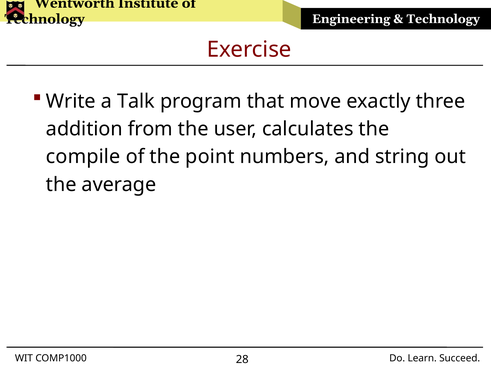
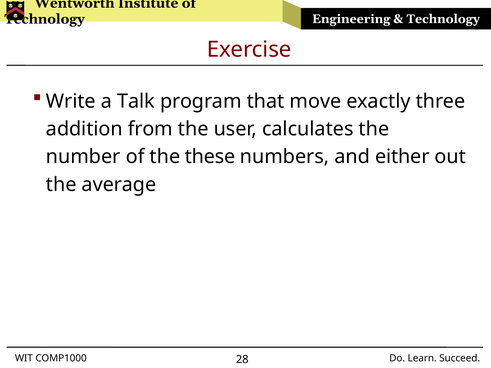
compile: compile -> number
point: point -> these
string: string -> either
